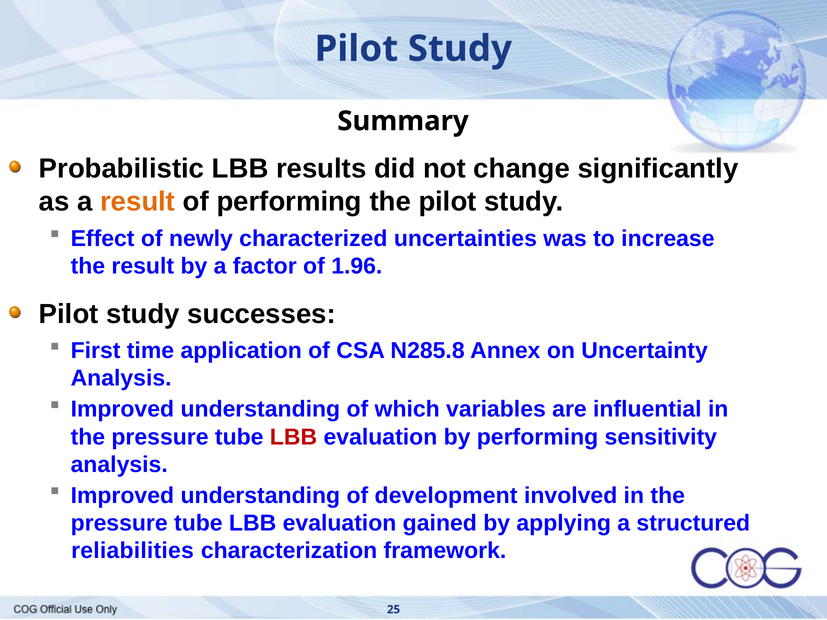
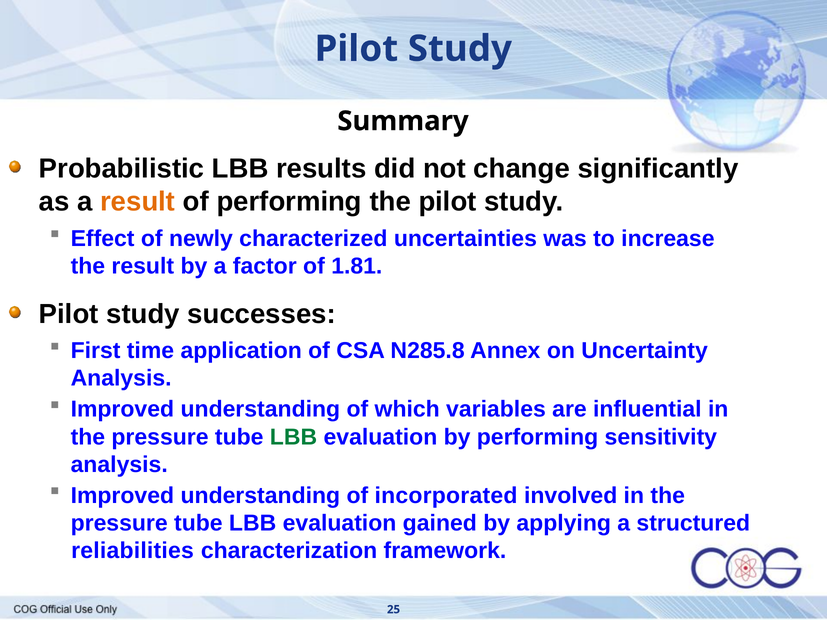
1.96: 1.96 -> 1.81
LBB at (294, 437) colour: red -> green
development: development -> incorporated
